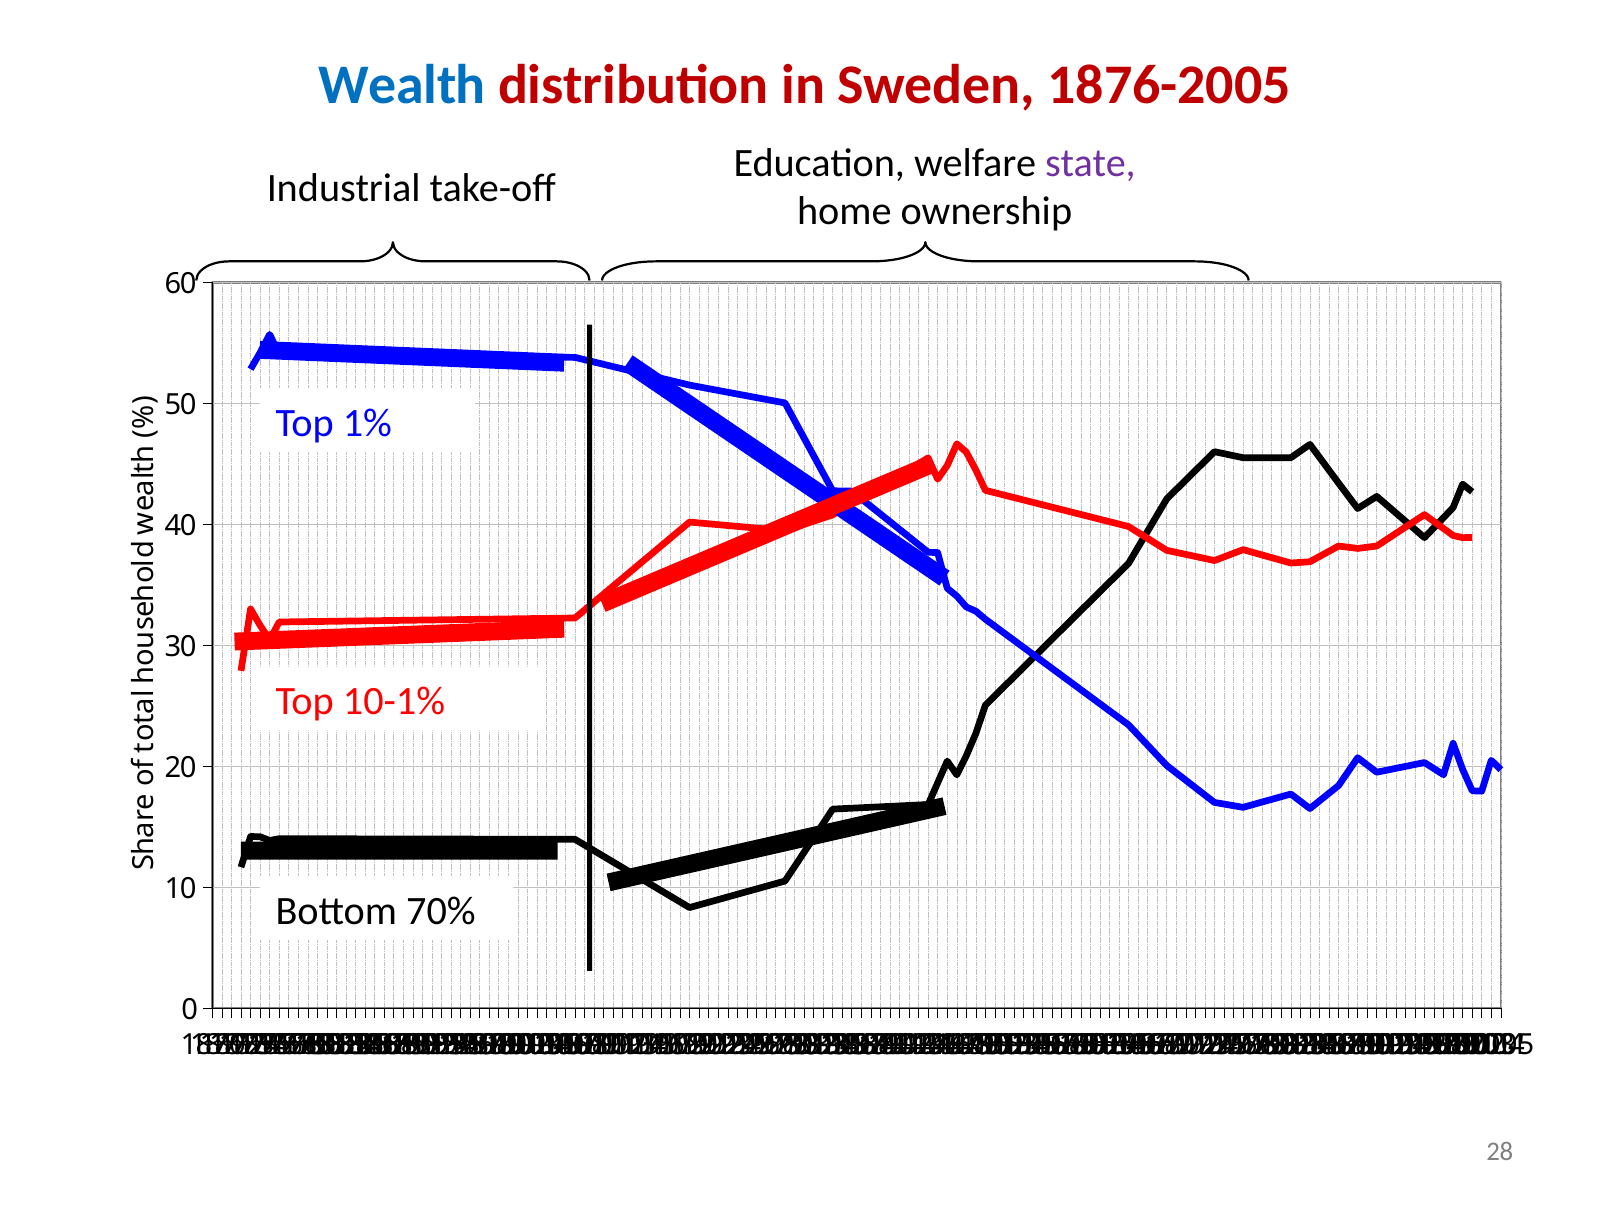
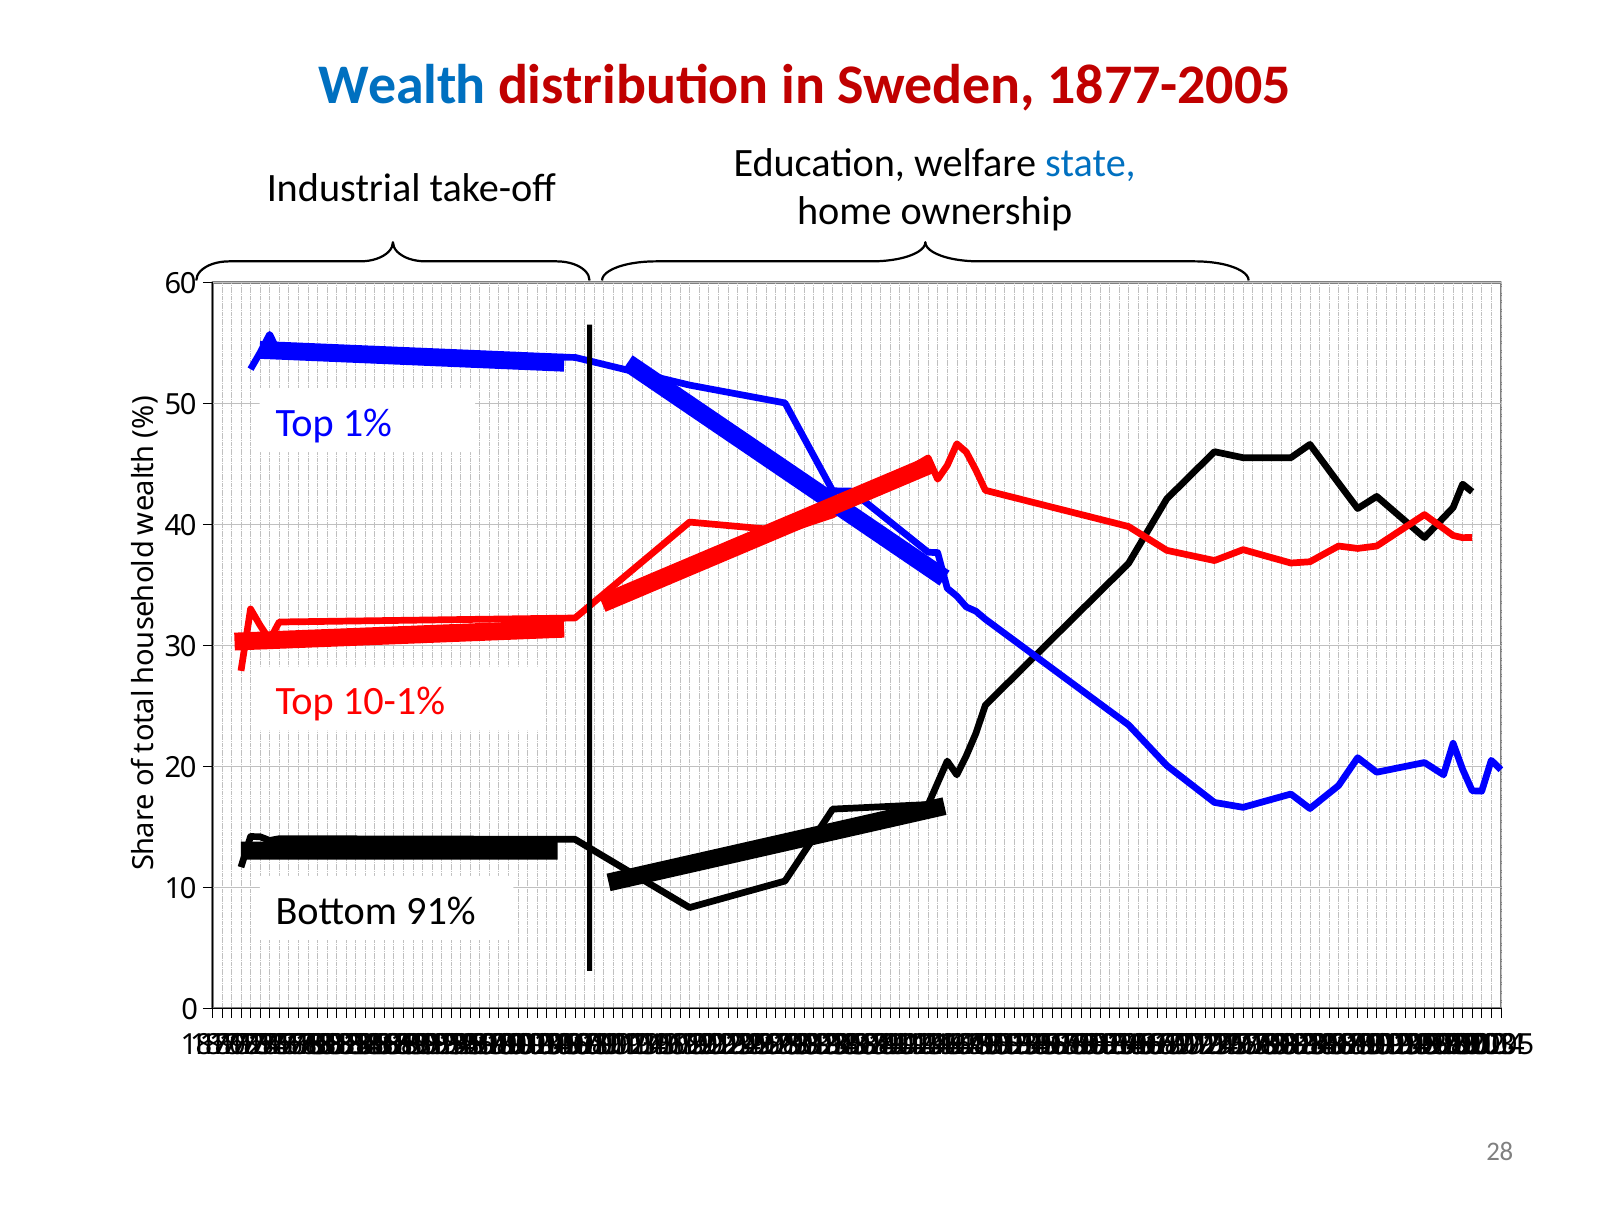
1876-2005: 1876-2005 -> 1877-2005
state colour: purple -> blue
70%: 70% -> 91%
